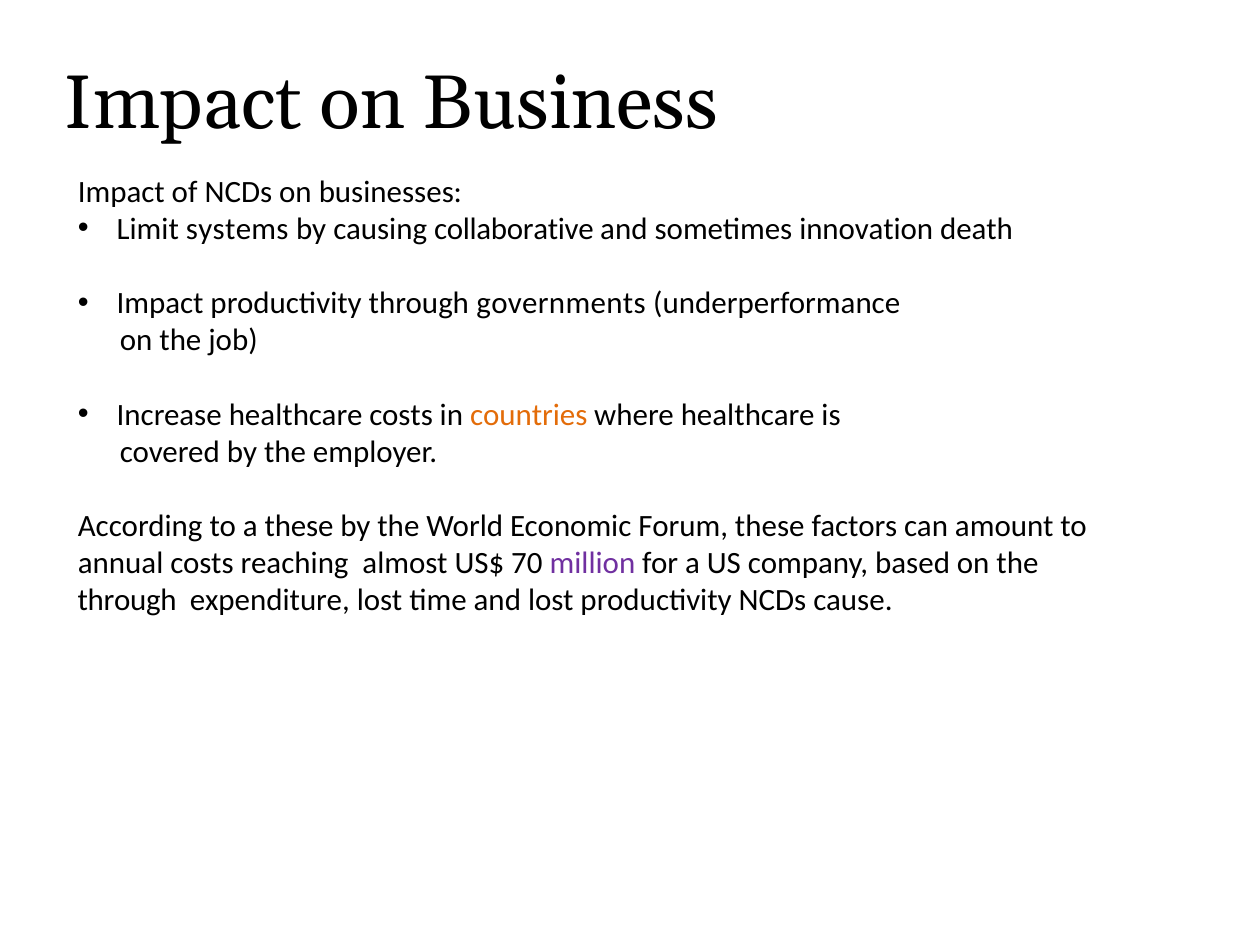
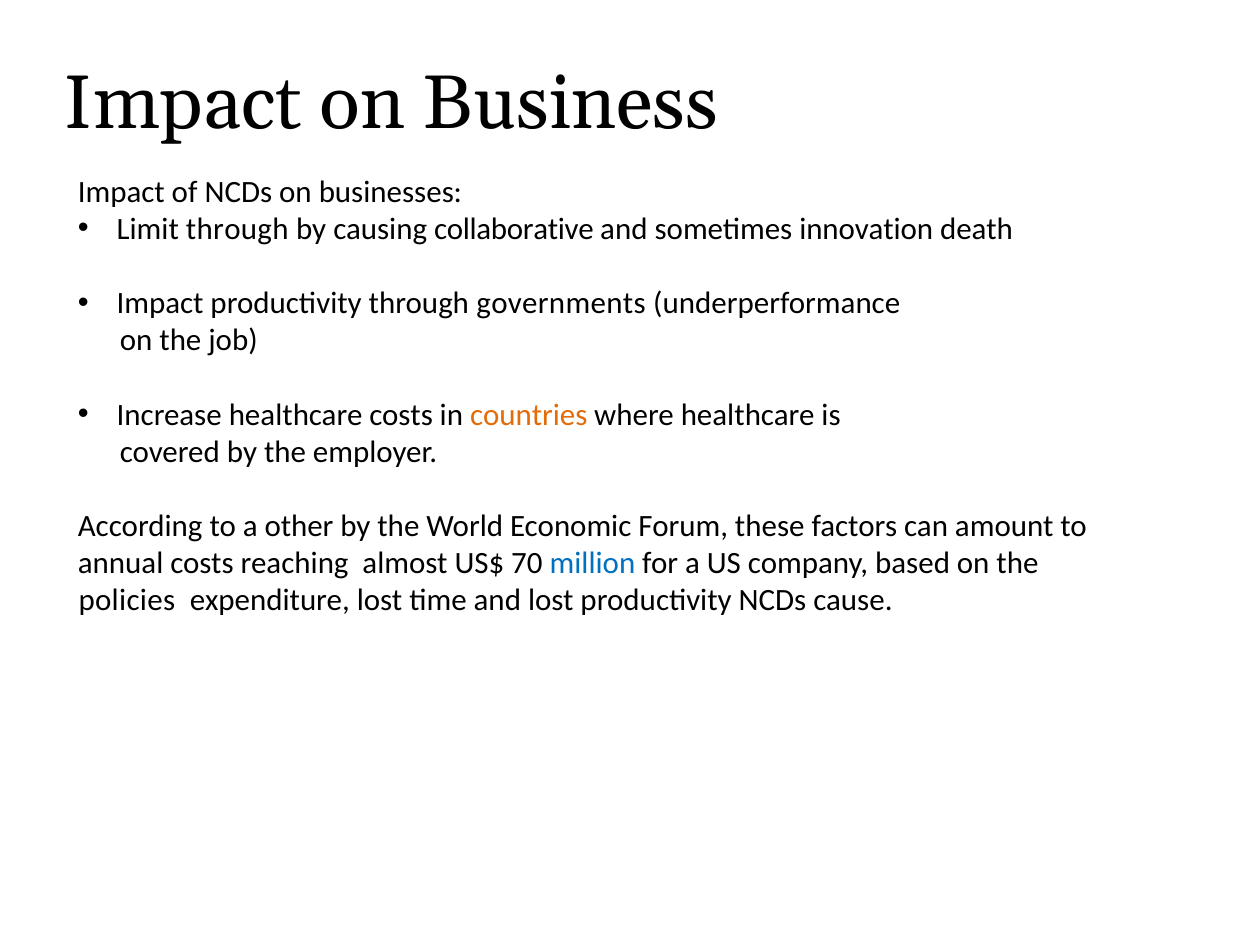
Limit systems: systems -> through
a these: these -> other
million colour: purple -> blue
through at (127, 601): through -> policies
